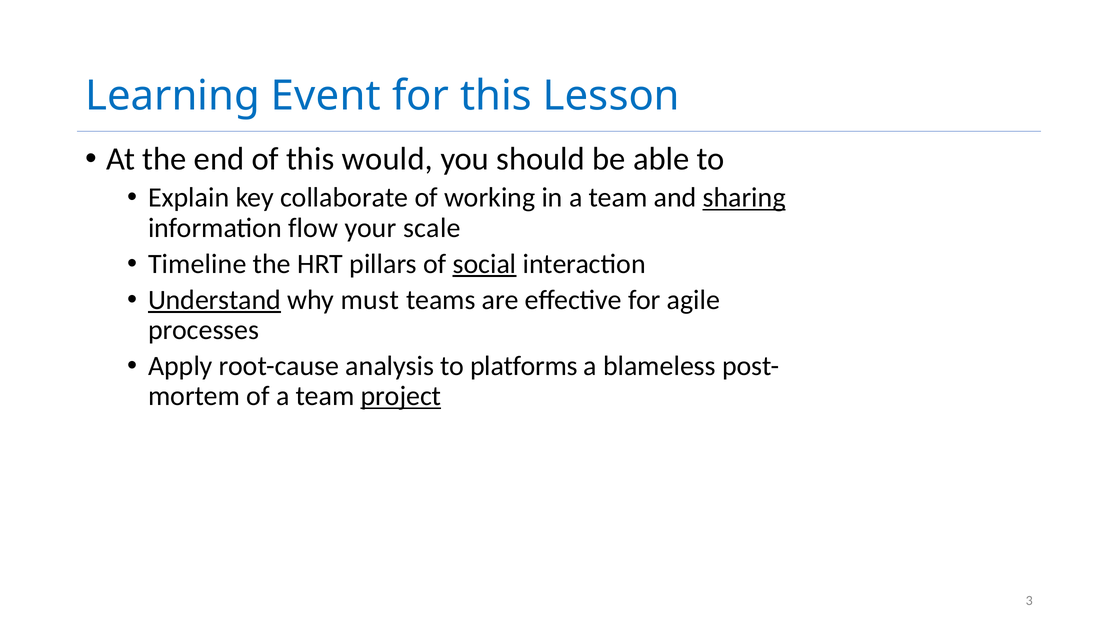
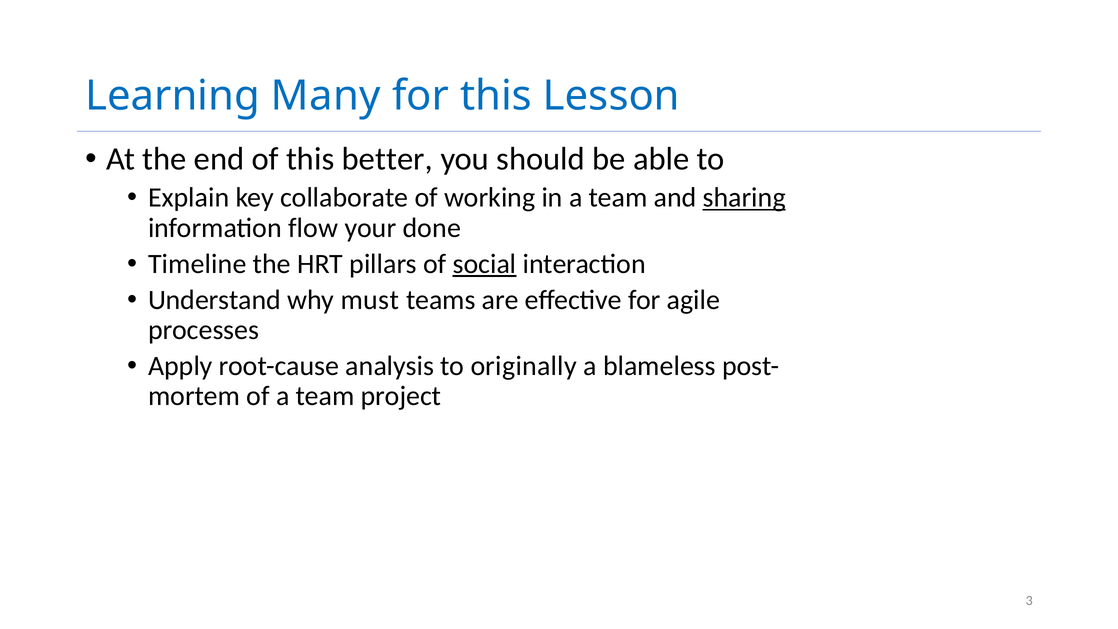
Event: Event -> Many
would: would -> better
scale: scale -> done
Understand underline: present -> none
platforms: platforms -> originally
project underline: present -> none
